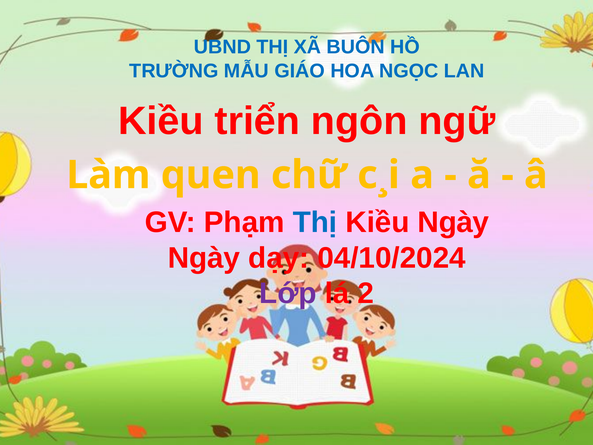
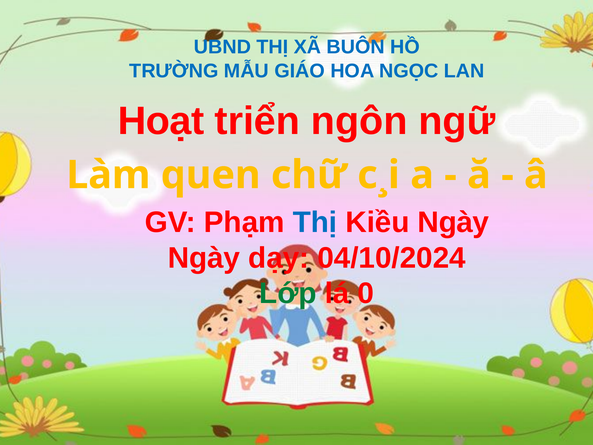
Kiều at (161, 121): Kiều -> Hoạt
Lớp colour: purple -> green
2: 2 -> 0
